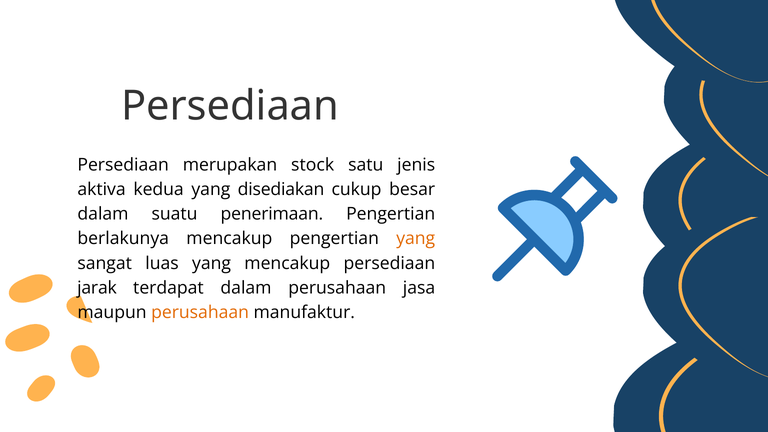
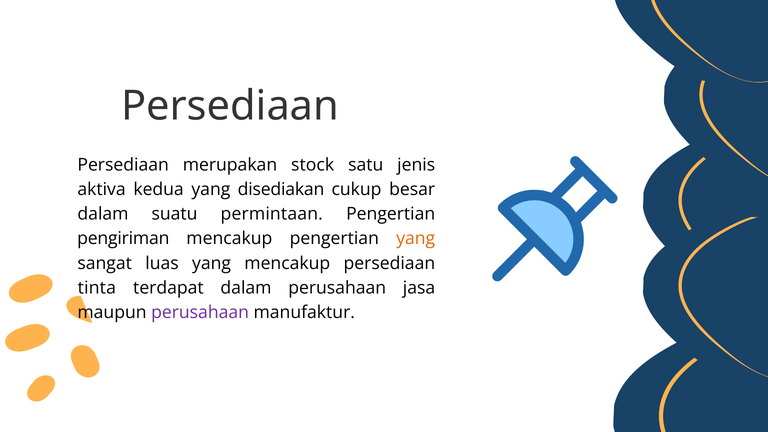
penerimaan: penerimaan -> permintaan
berlakunya: berlakunya -> pengiriman
jarak: jarak -> tinta
perusahaan at (200, 313) colour: orange -> purple
